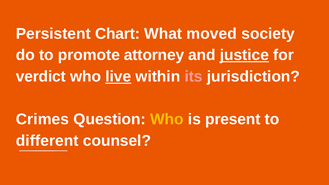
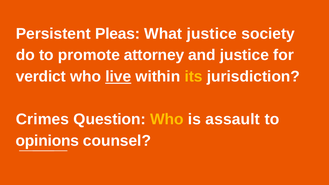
Chart: Chart -> Pleas
What moved: moved -> justice
justice at (244, 55) underline: present -> none
its colour: pink -> yellow
present: present -> assault
different: different -> opinions
